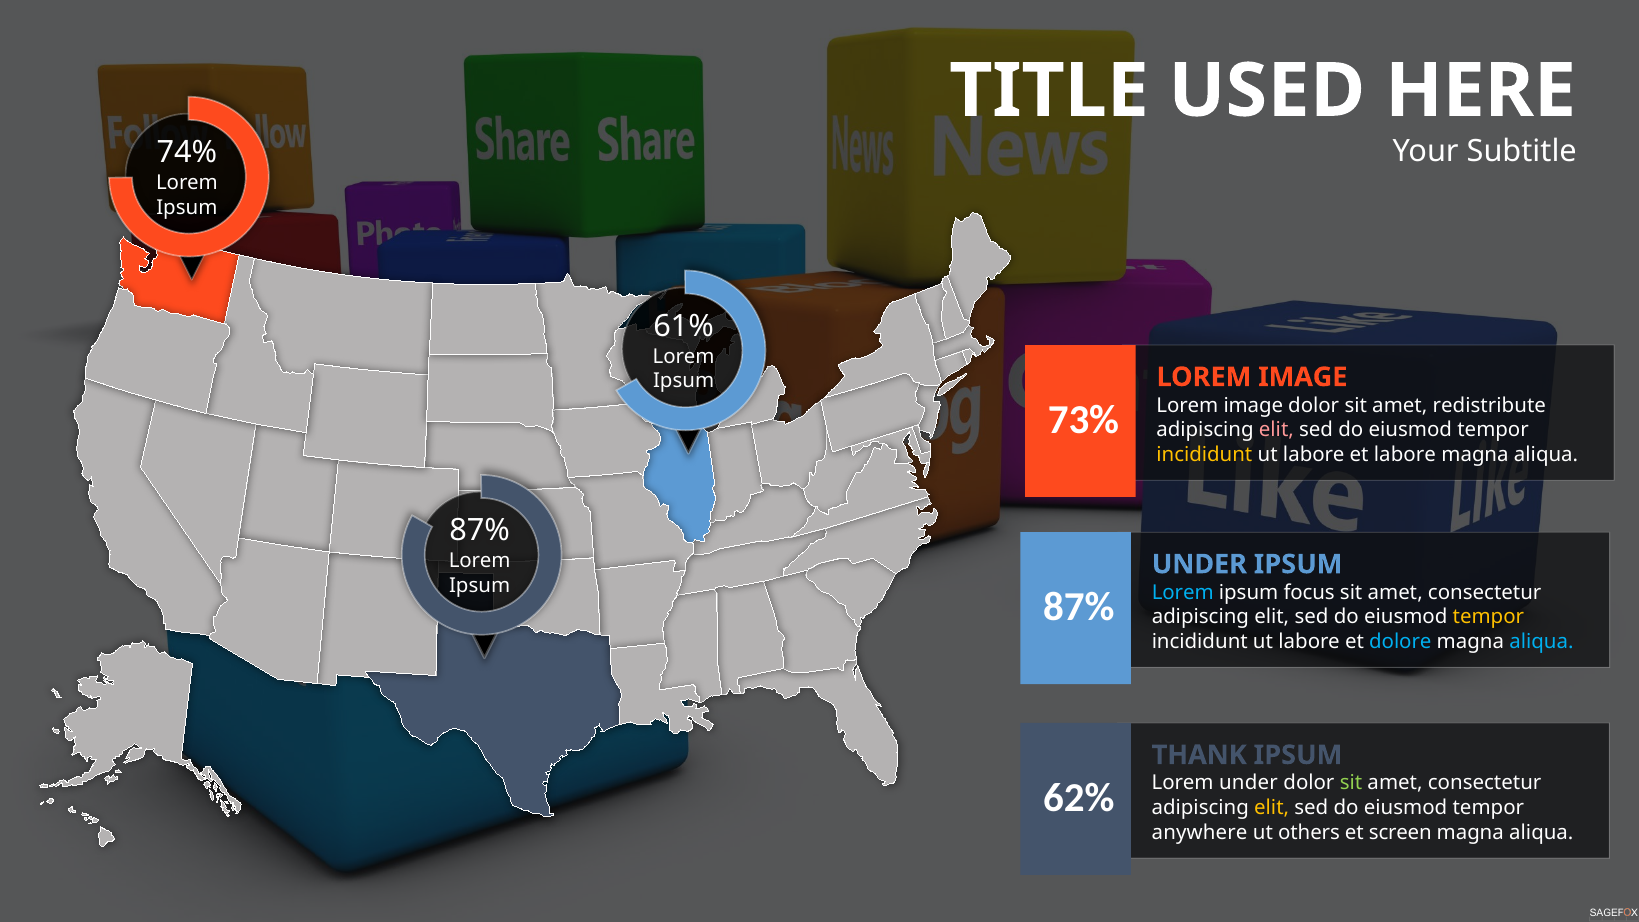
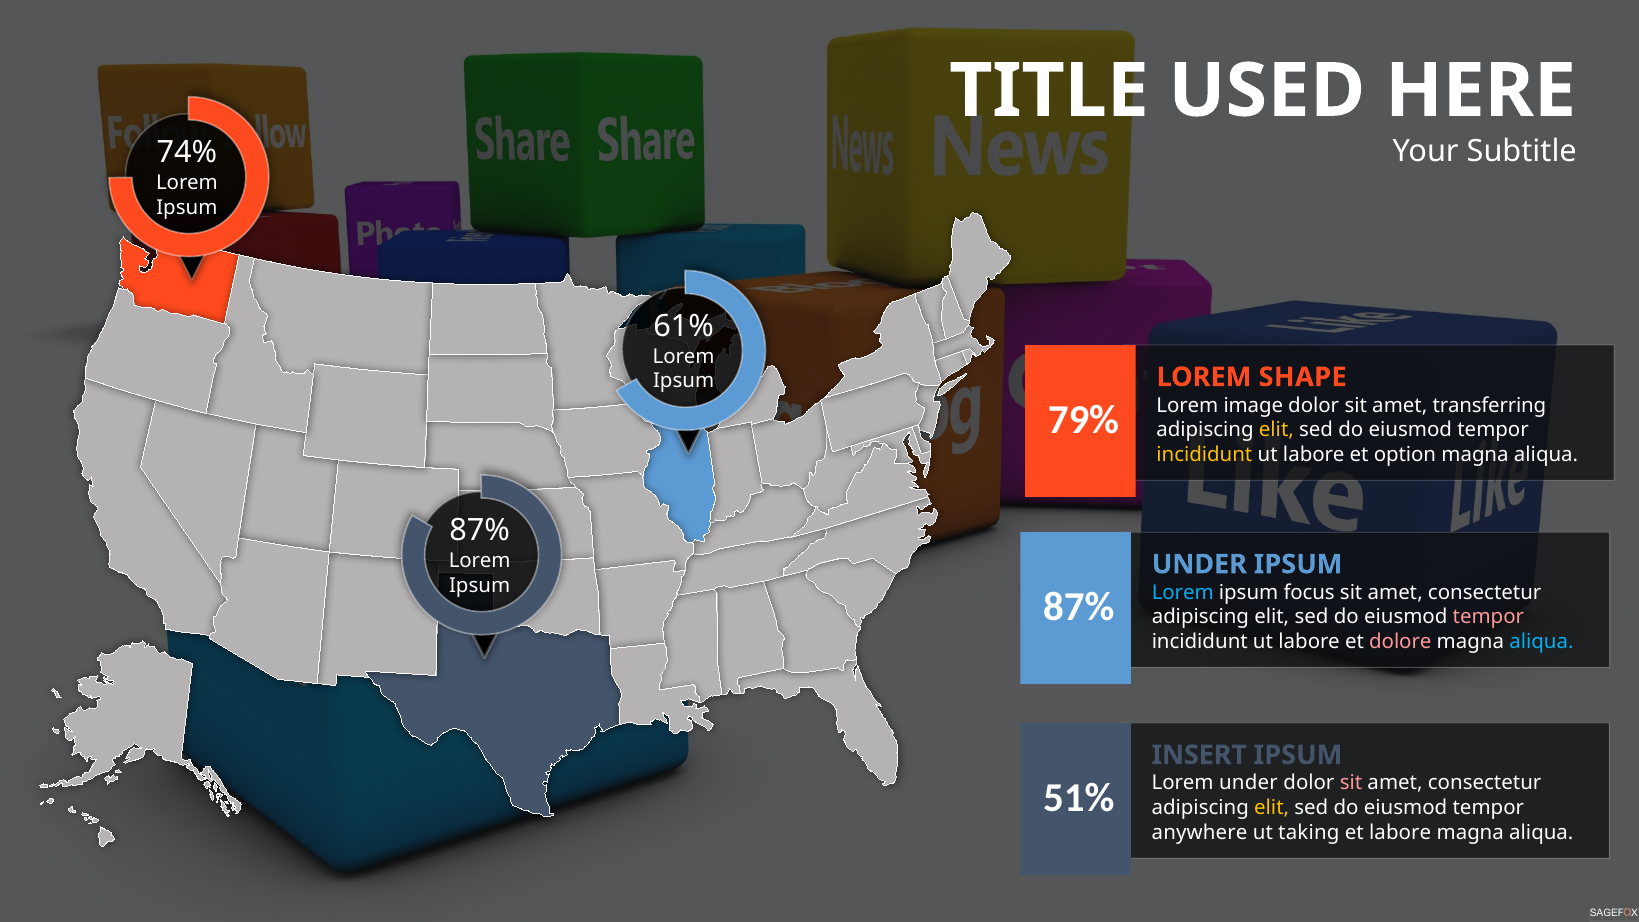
IMAGE at (1303, 377): IMAGE -> SHAPE
redistribute: redistribute -> transferring
73%: 73% -> 79%
elit at (1276, 430) colour: pink -> yellow
et labore: labore -> option
tempor at (1488, 617) colour: yellow -> pink
dolore colour: light blue -> pink
THANK: THANK -> INSERT
sit at (1351, 783) colour: light green -> pink
62%: 62% -> 51%
others: others -> taking
et screen: screen -> labore
